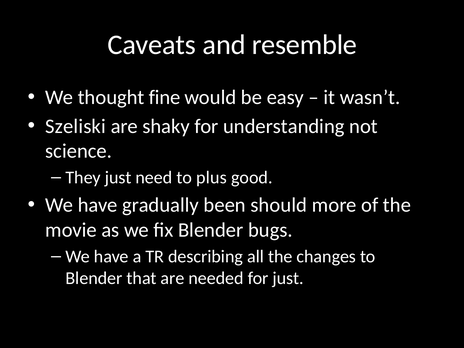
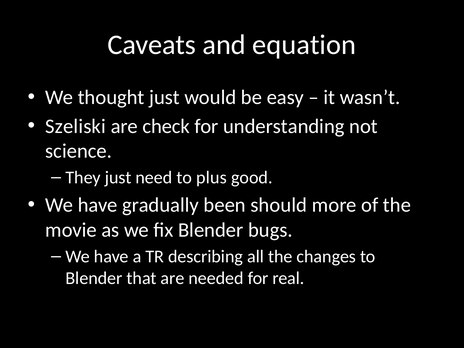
resemble: resemble -> equation
thought fine: fine -> just
shaky: shaky -> check
for just: just -> real
